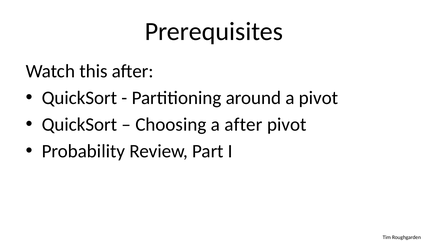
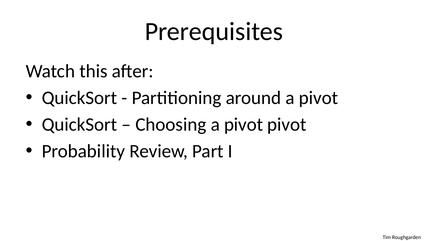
Choosing a after: after -> pivot
